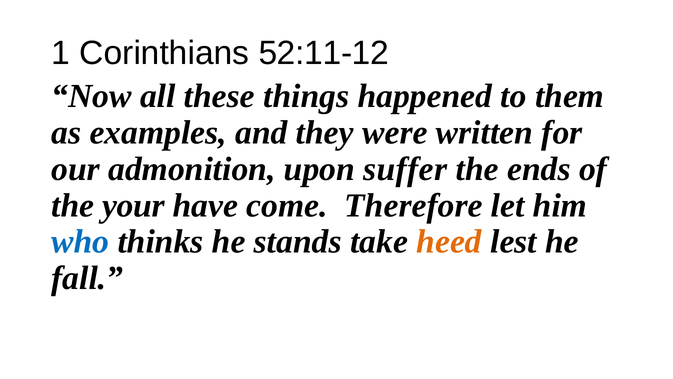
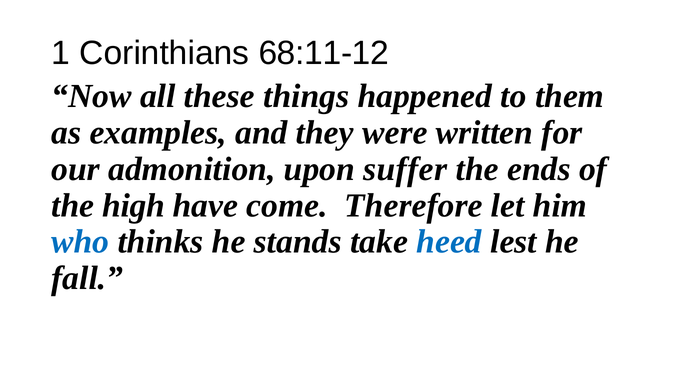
52:11-12: 52:11-12 -> 68:11-12
your: your -> high
heed colour: orange -> blue
